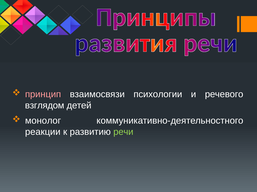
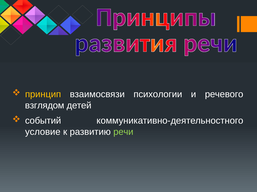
принцип colour: pink -> yellow
монолог: монолог -> событий
реакции: реакции -> условие
